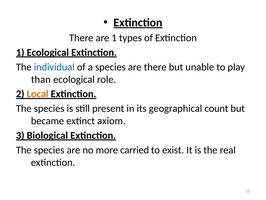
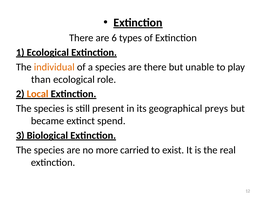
are 1: 1 -> 6
individual colour: blue -> orange
count: count -> preys
axiom: axiom -> spend
